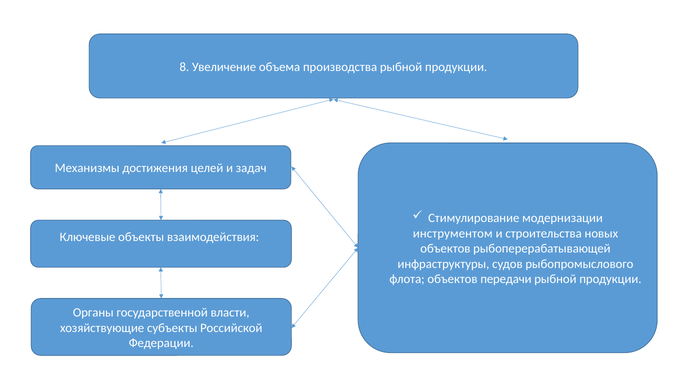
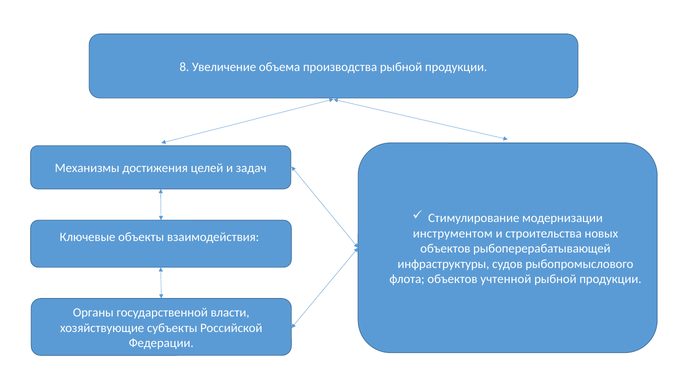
передачи: передачи -> учтенной
